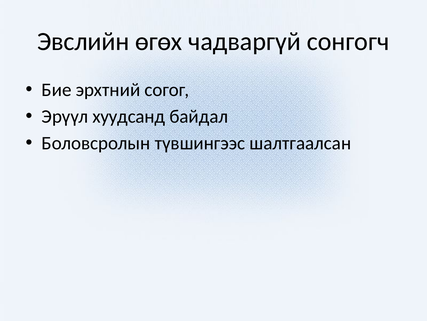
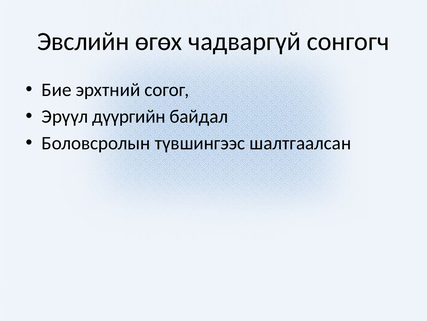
хуудсанд: хуудсанд -> дүүргийн
